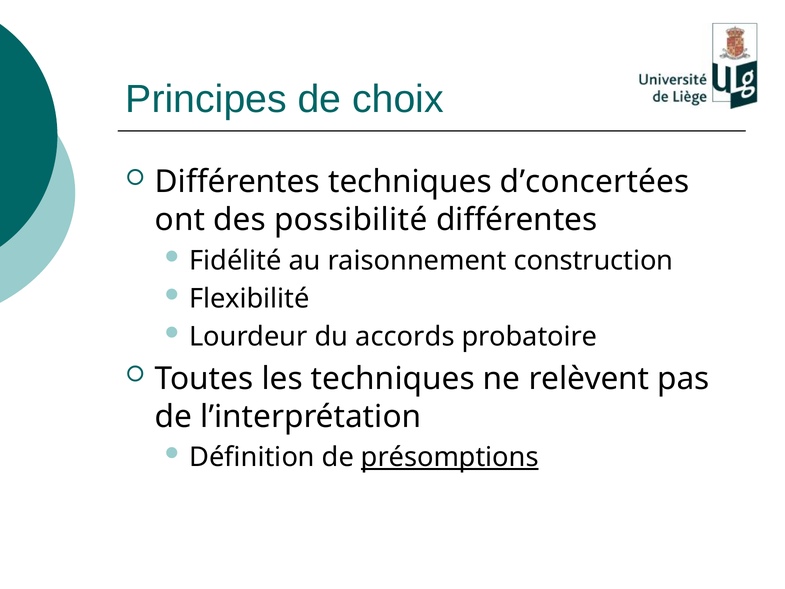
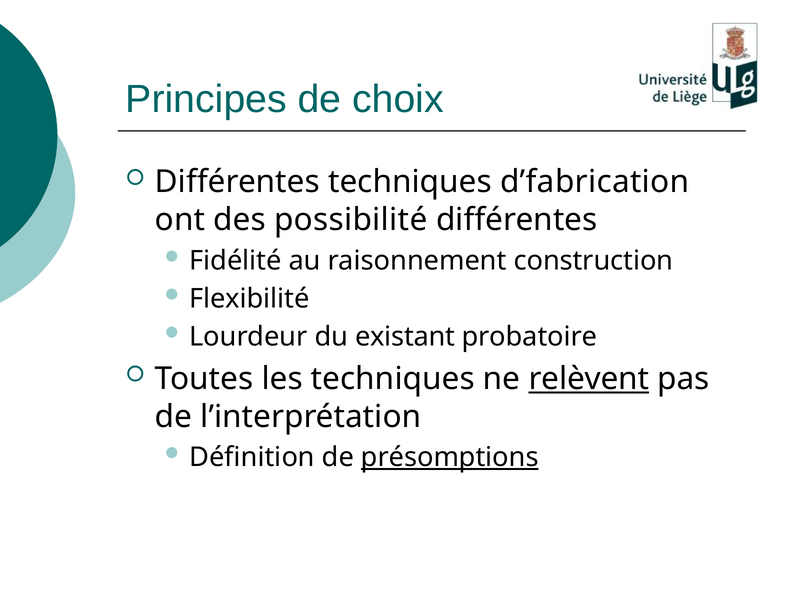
d’concertées: d’concertées -> d’fabrication
accords: accords -> existant
relèvent underline: none -> present
